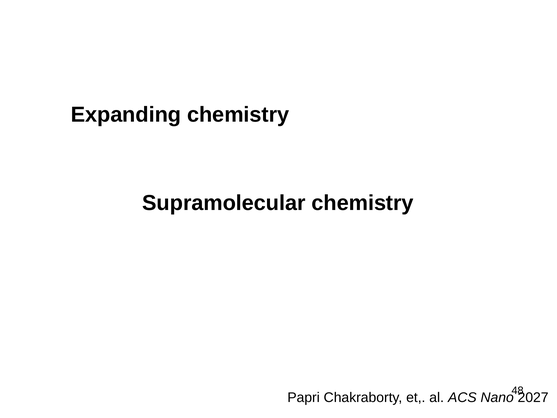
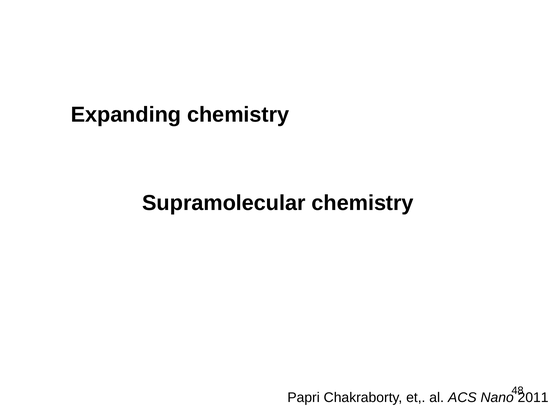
2027: 2027 -> 2011
